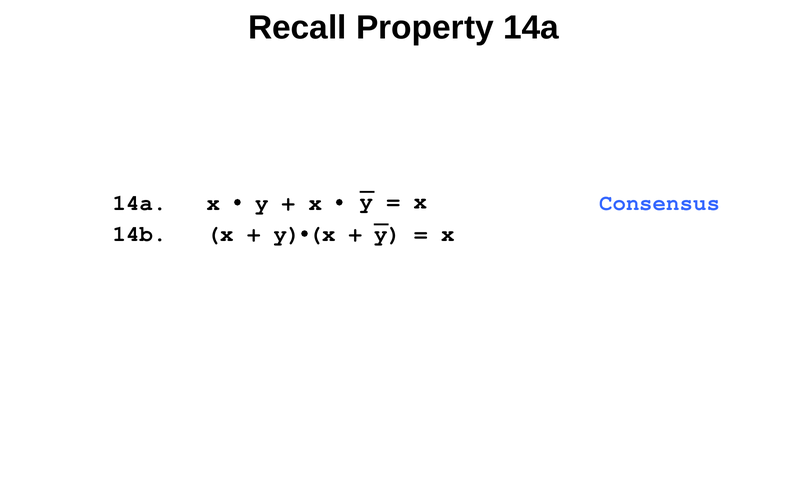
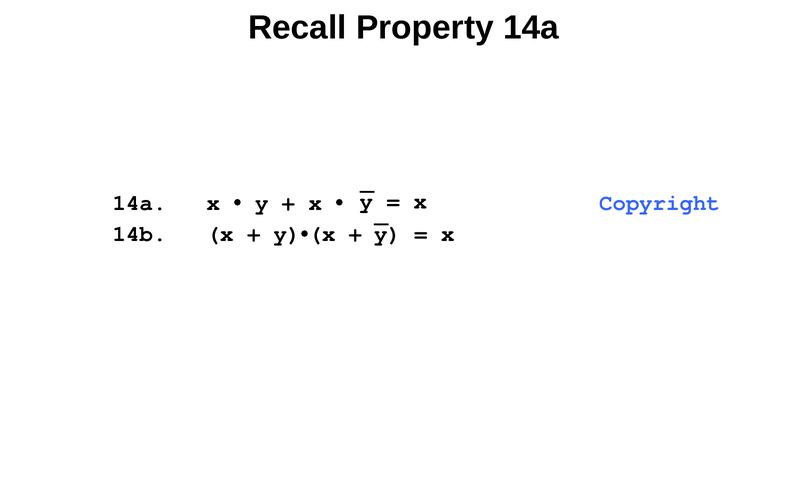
Consensus: Consensus -> Copyright
